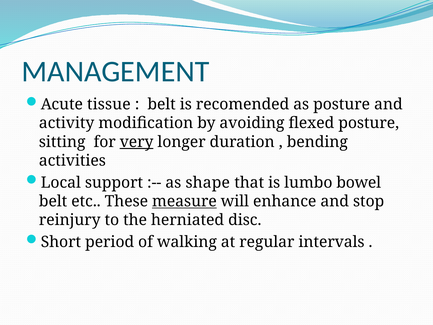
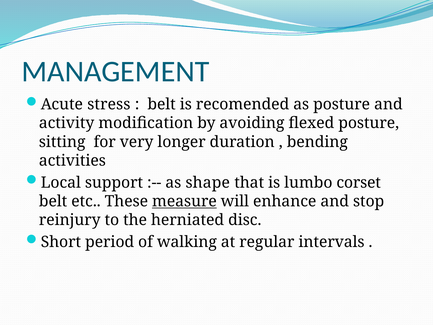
tissue: tissue -> stress
very underline: present -> none
bowel: bowel -> corset
